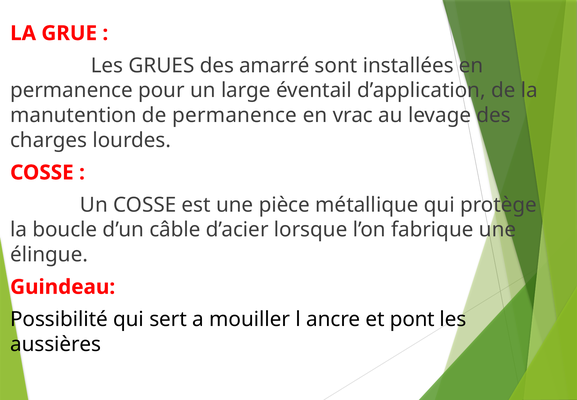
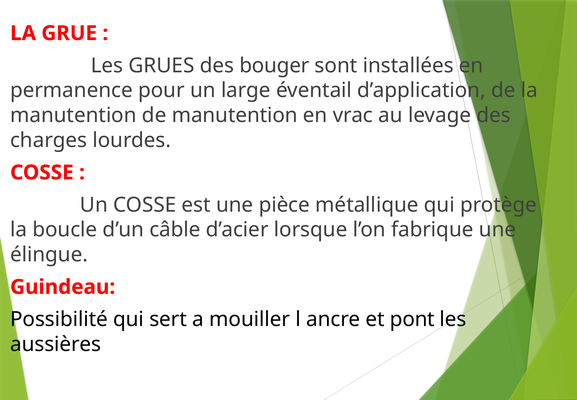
amarré: amarré -> bouger
de permanence: permanence -> manutention
